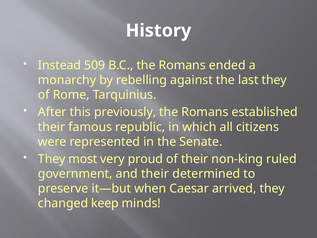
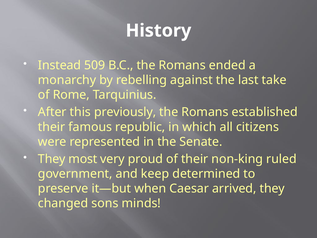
last they: they -> take
and their: their -> keep
keep: keep -> sons
